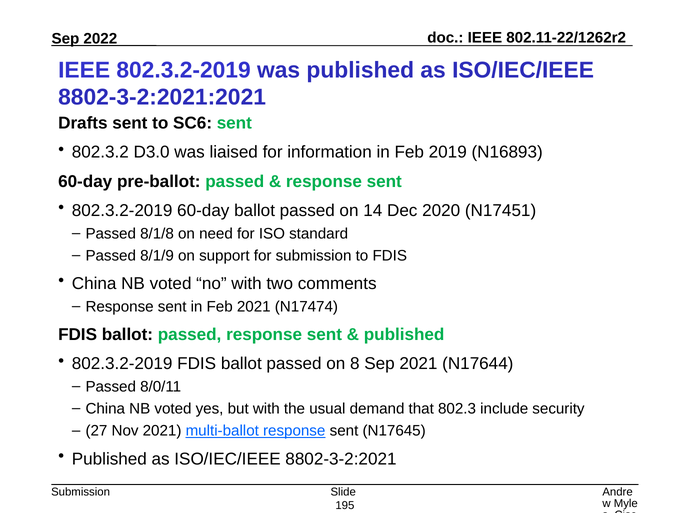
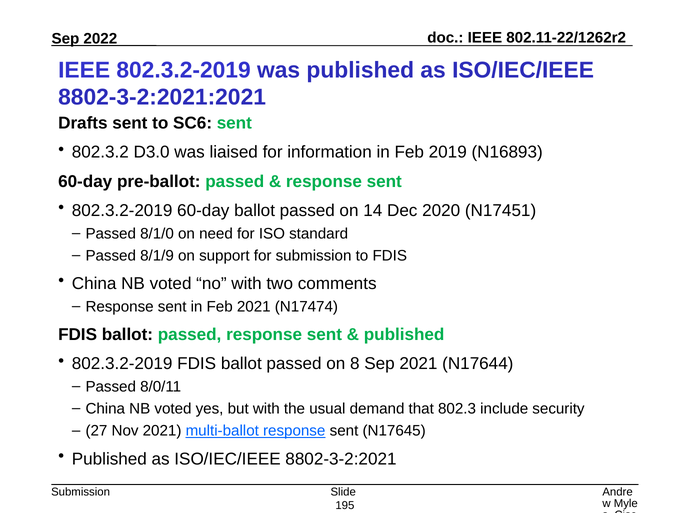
8/1/8: 8/1/8 -> 8/1/0
